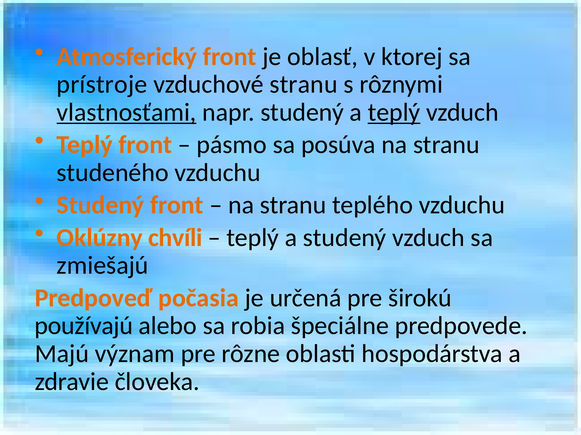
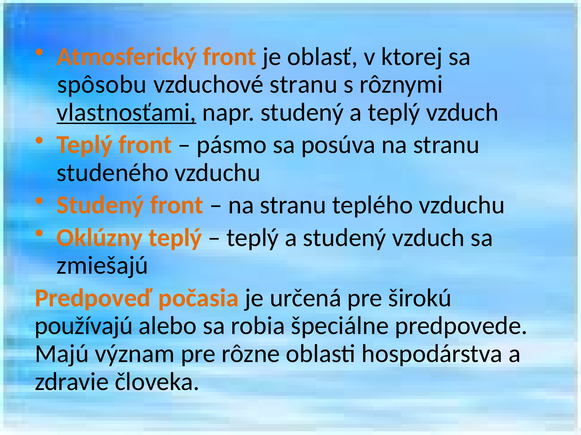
prístroje: prístroje -> spôsobu
teplý at (394, 112) underline: present -> none
Oklúzny chvíli: chvíli -> teplý
